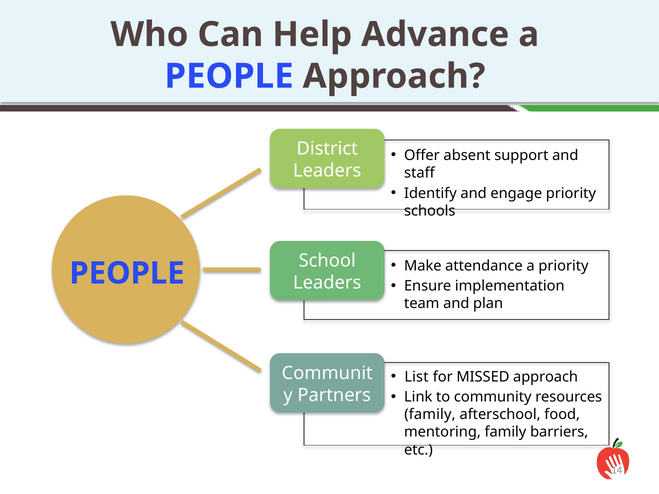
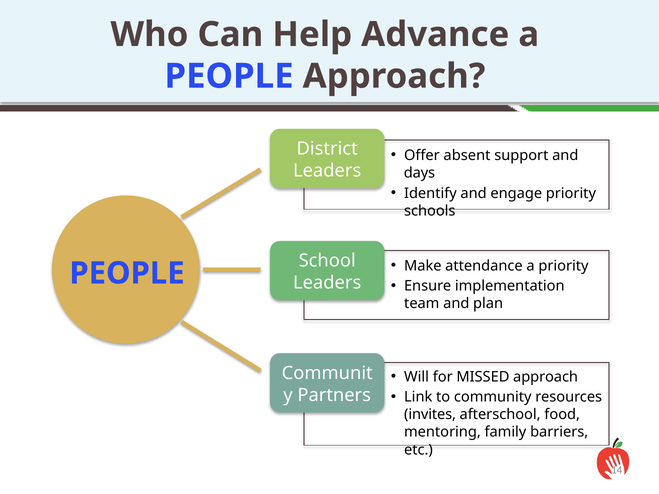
staff: staff -> days
List: List -> Will
family at (430, 415): family -> invites
